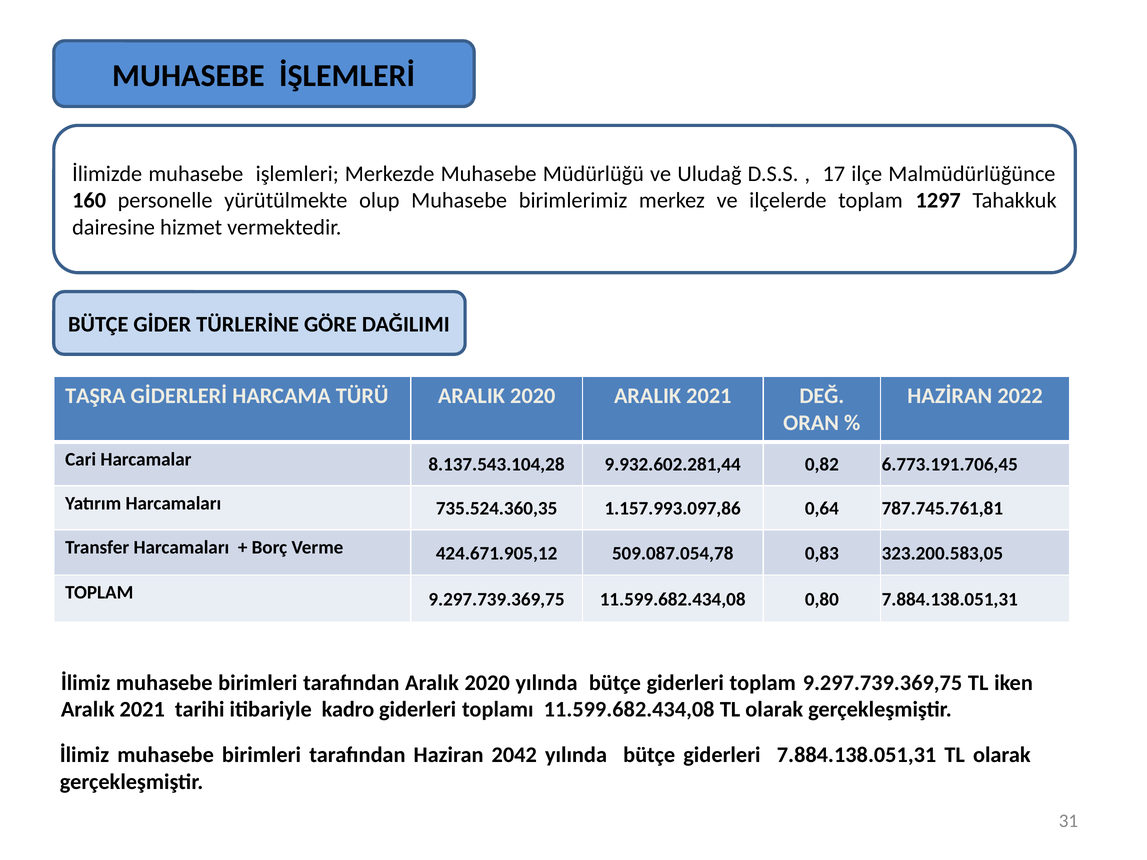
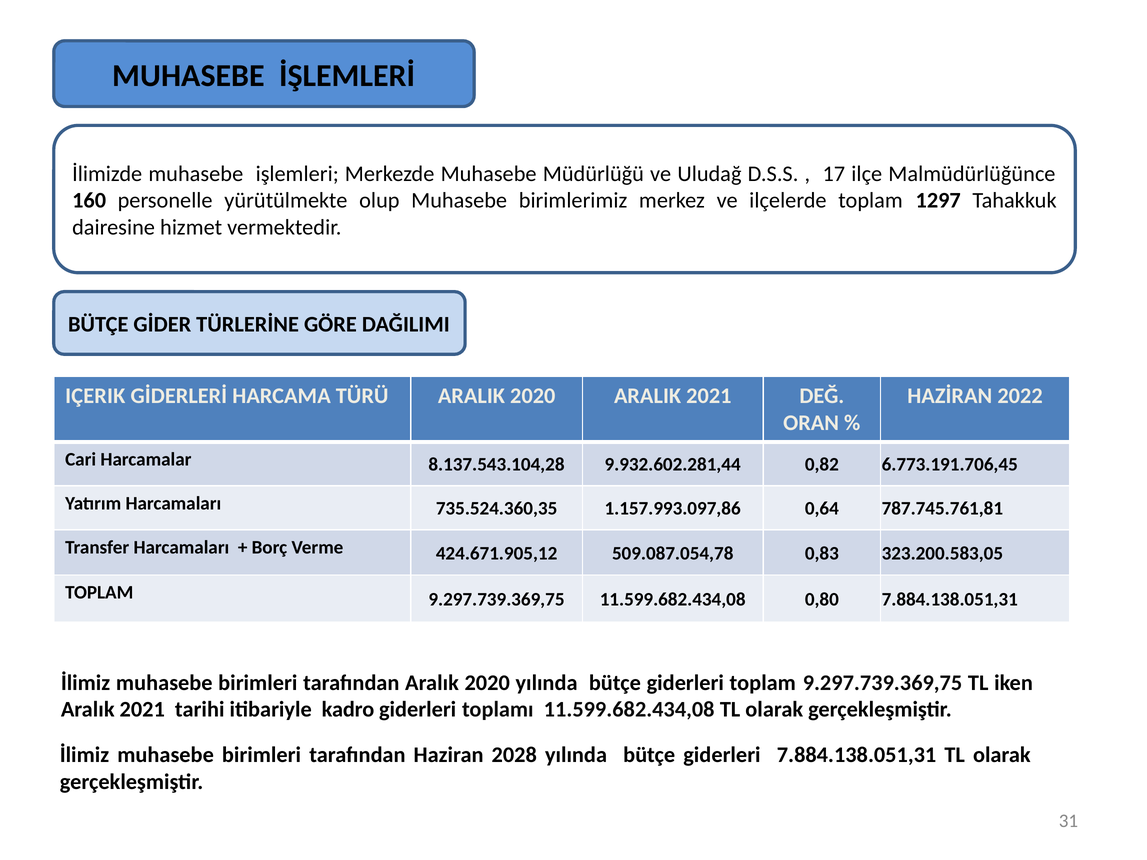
TAŞRA: TAŞRA -> IÇERIK
2042: 2042 -> 2028
